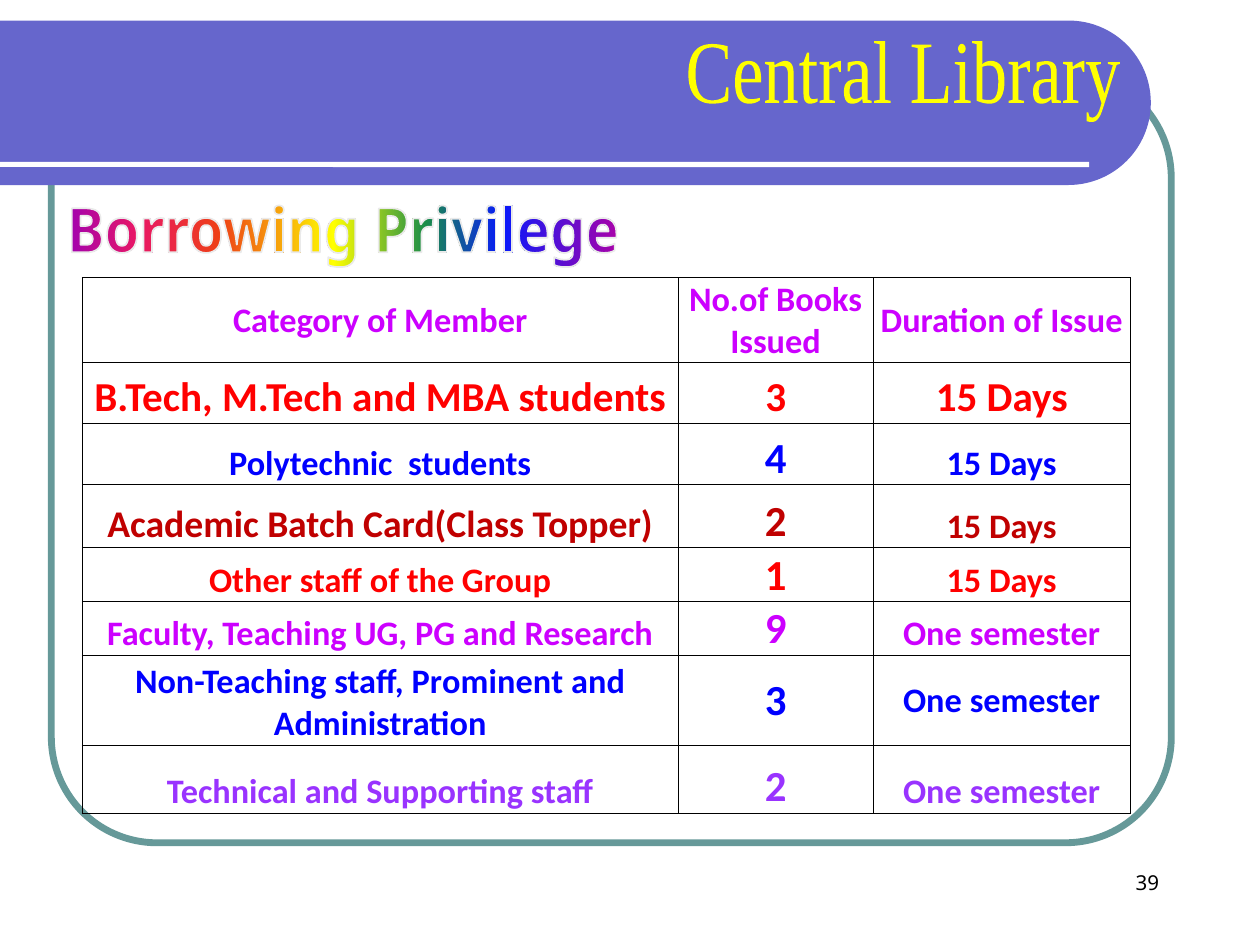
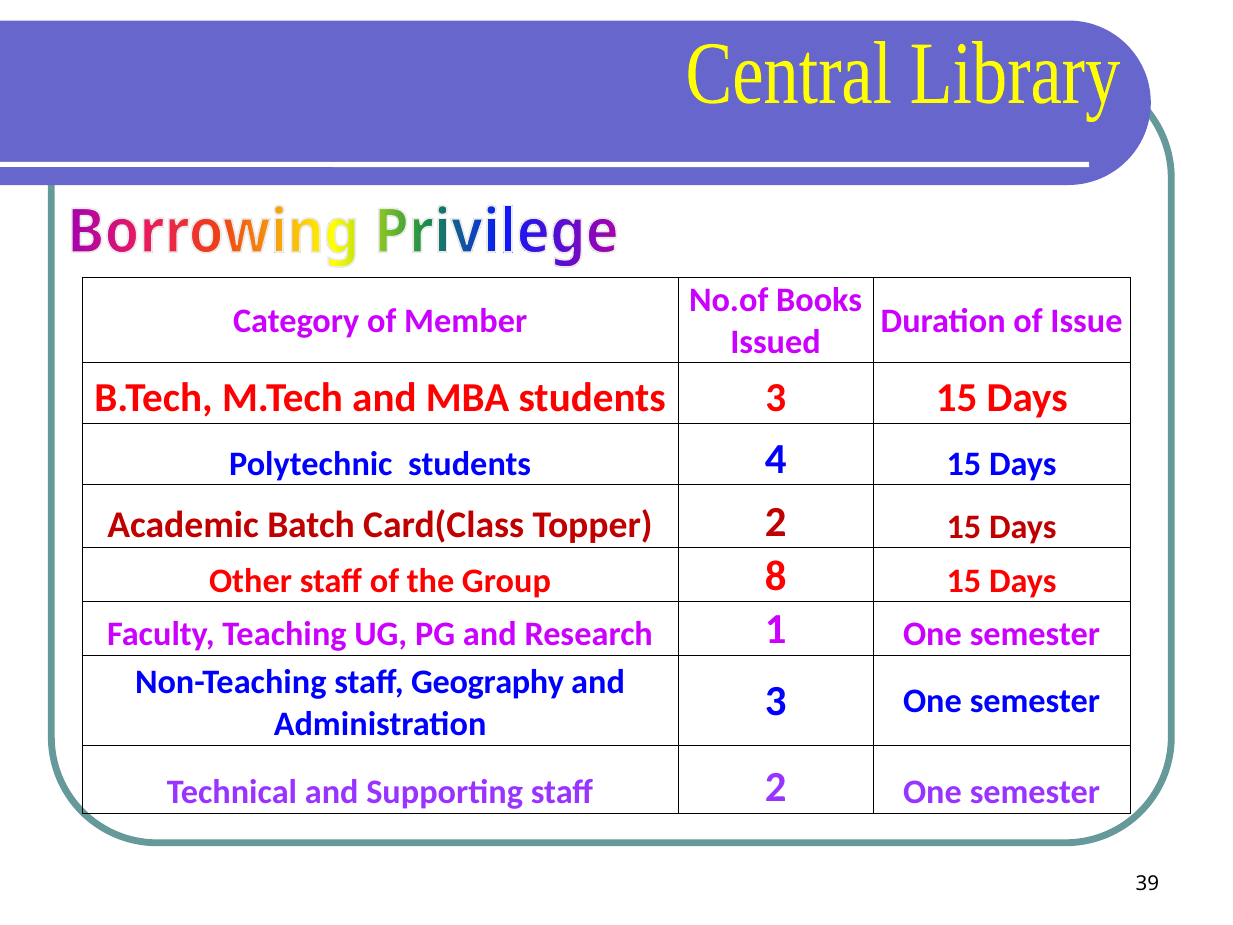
1: 1 -> 8
9: 9 -> 1
Prominent: Prominent -> Geography
